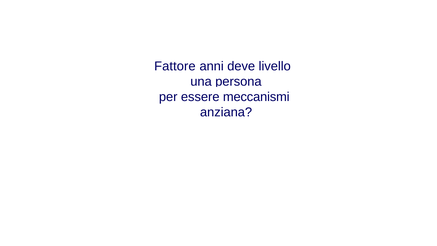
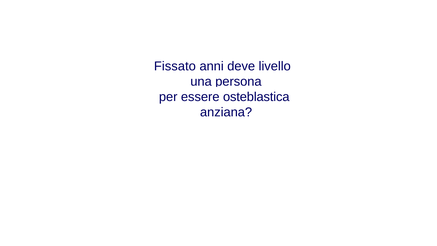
Fattore: Fattore -> Fissato
meccanismi: meccanismi -> osteblastica
